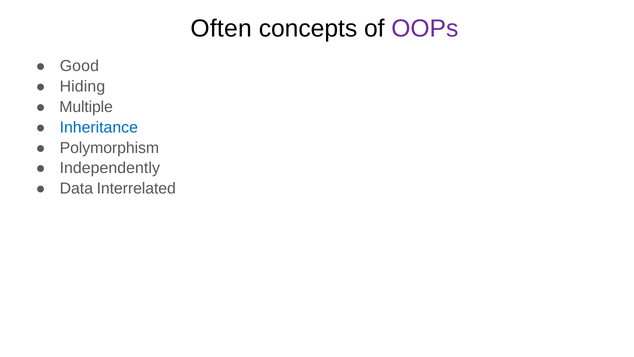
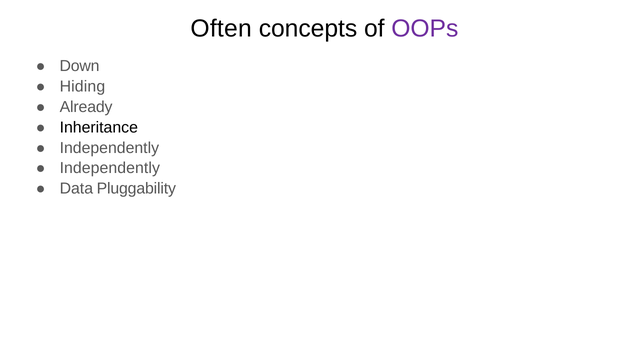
Good: Good -> Down
Multiple: Multiple -> Already
Inheritance colour: blue -> black
Polymorphism at (109, 148): Polymorphism -> Independently
Interrelated: Interrelated -> Pluggability
